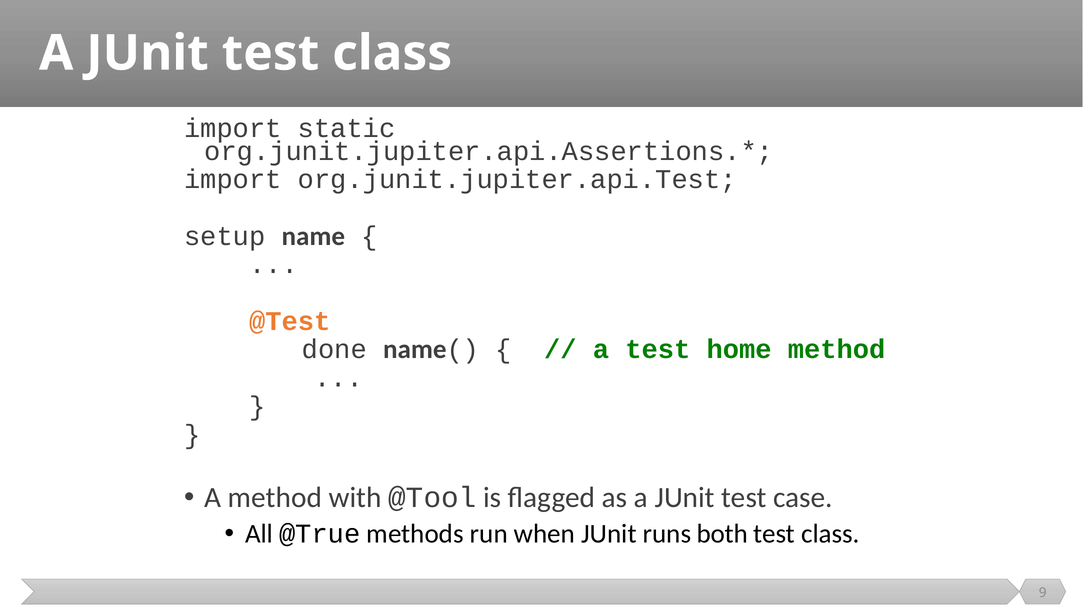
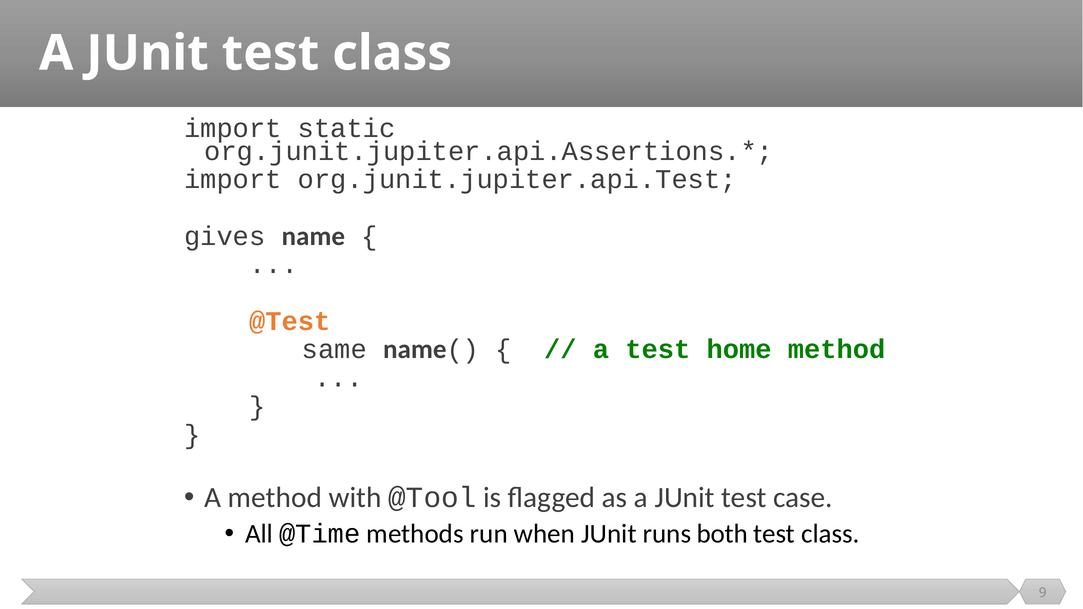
setup: setup -> gives
done: done -> same
@True: @True -> @Time
